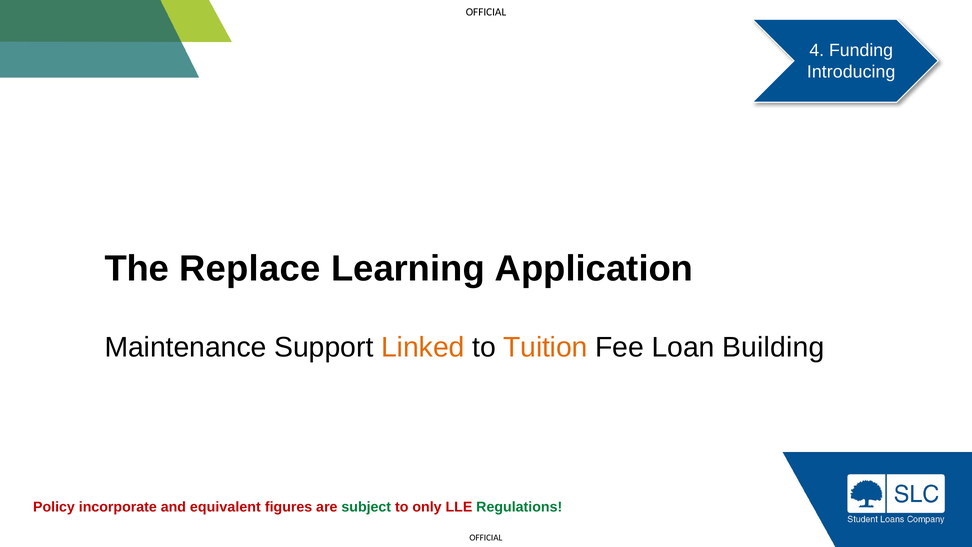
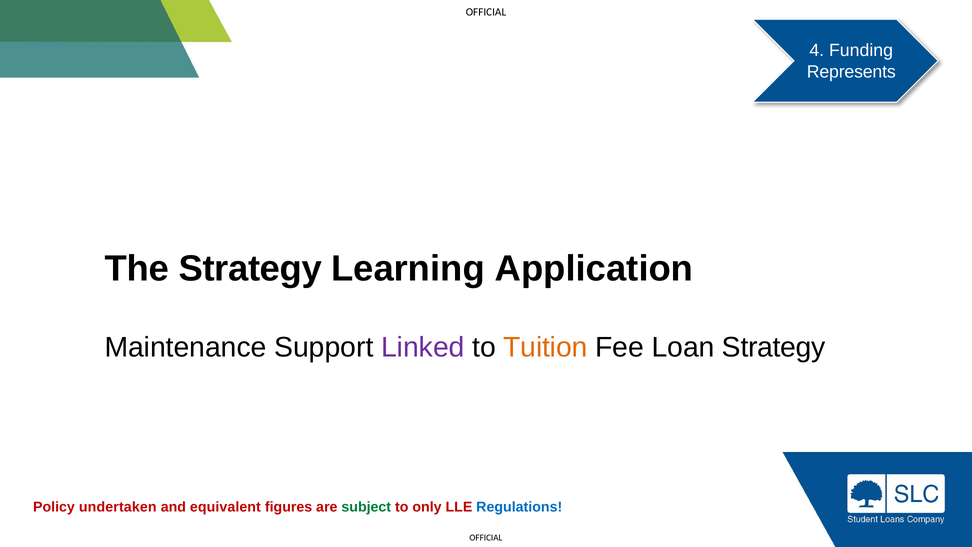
Introducing: Introducing -> Represents
The Replace: Replace -> Strategy
Linked colour: orange -> purple
Loan Building: Building -> Strategy
incorporate: incorporate -> undertaken
Regulations colour: green -> blue
